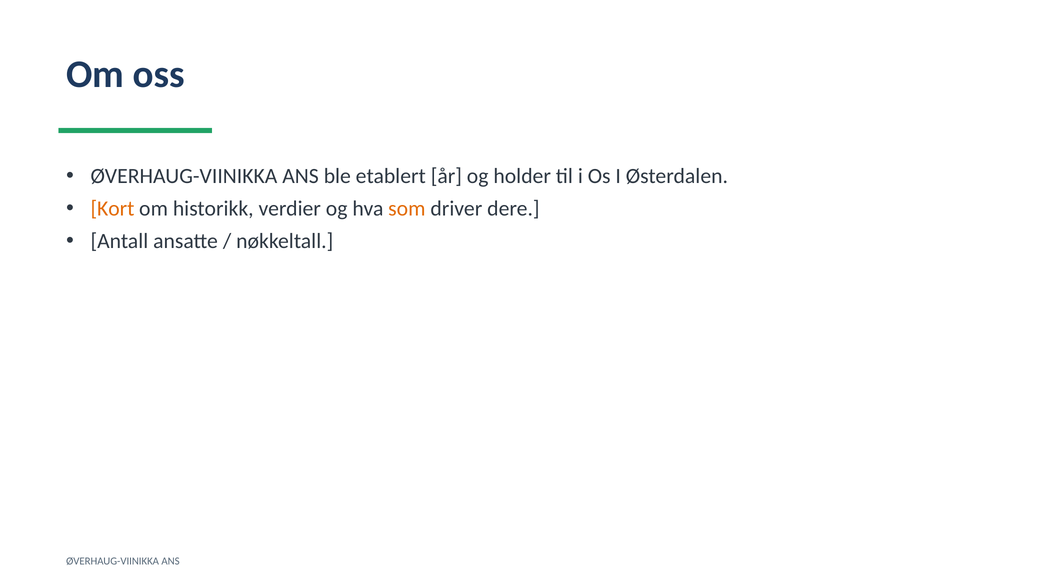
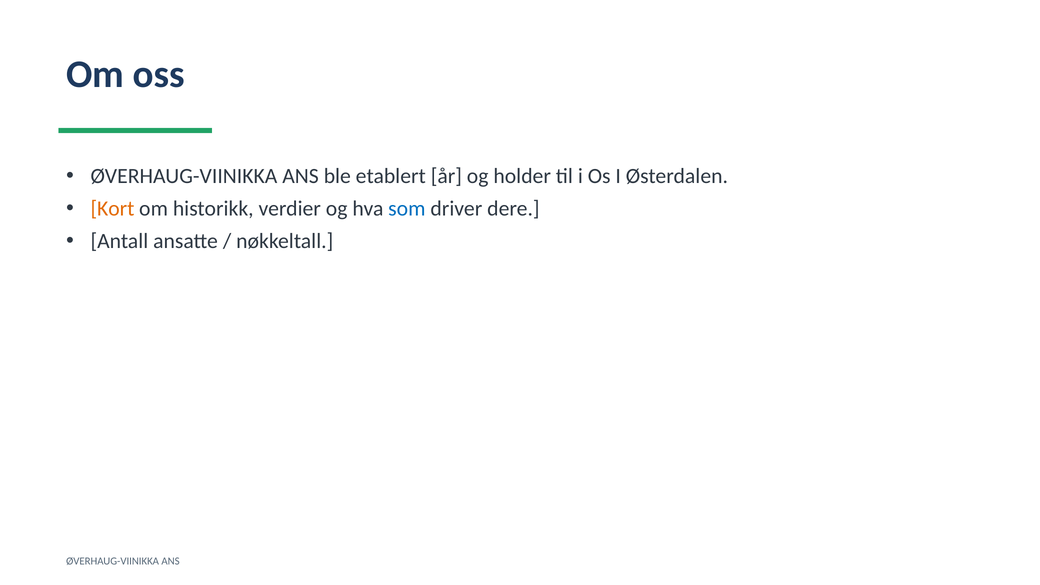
som colour: orange -> blue
